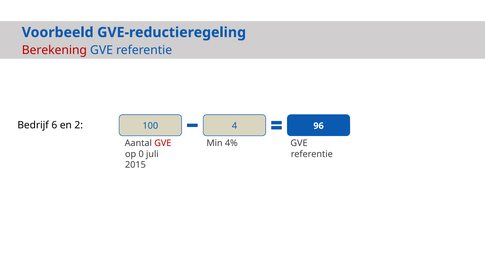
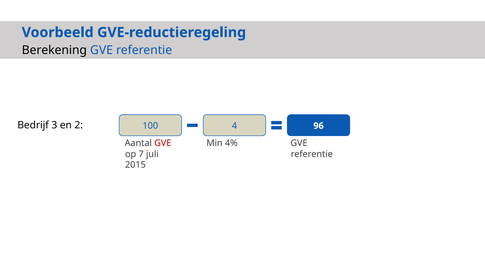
Berekening colour: red -> black
6: 6 -> 3
0: 0 -> 7
